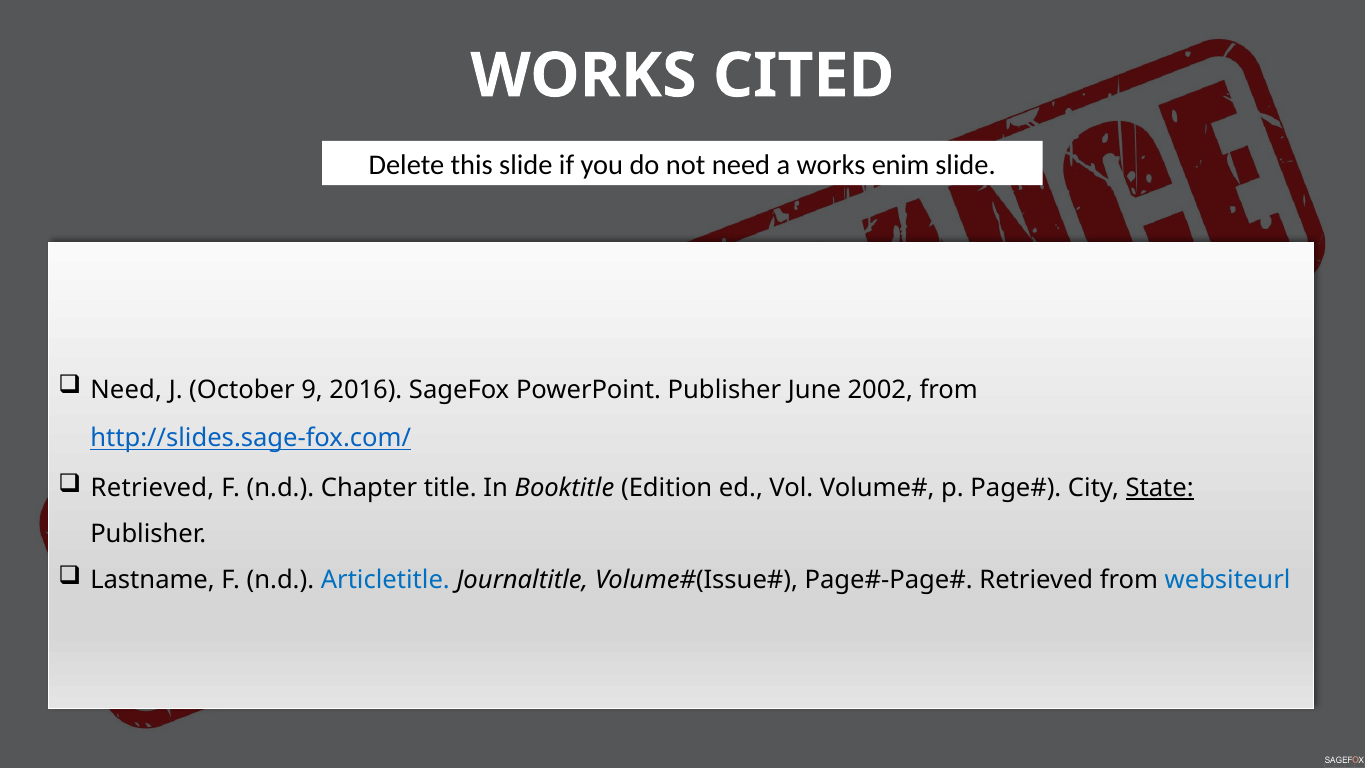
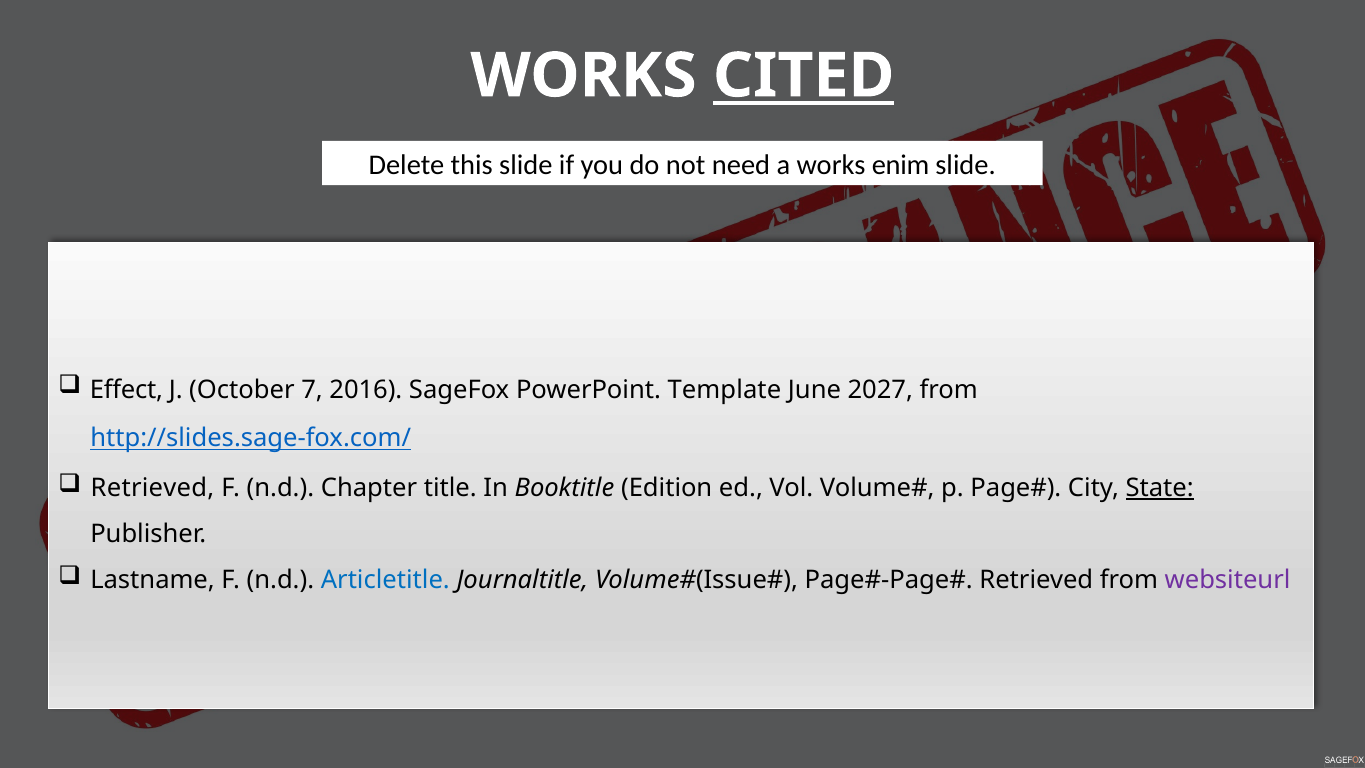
CITED underline: none -> present
Need at (126, 390): Need -> Effect
9: 9 -> 7
PowerPoint Publisher: Publisher -> Template
2002: 2002 -> 2027
websiteurl colour: blue -> purple
